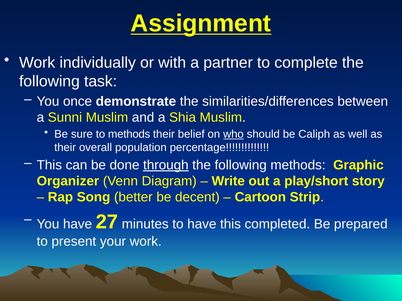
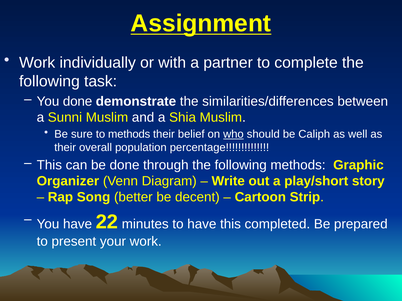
You once: once -> done
through underline: present -> none
27: 27 -> 22
